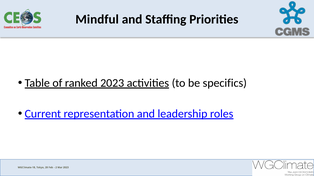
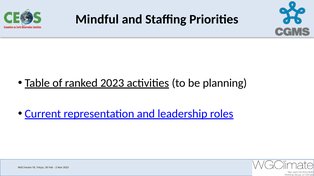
specifics: specifics -> planning
